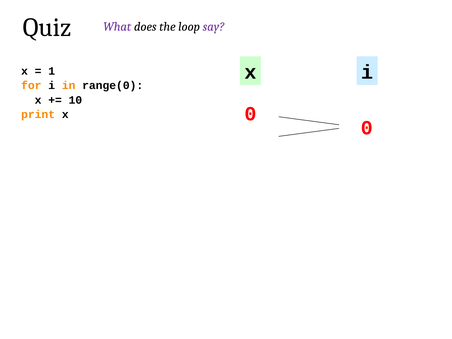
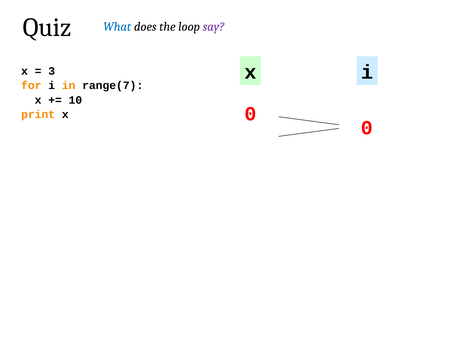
What colour: purple -> blue
1: 1 -> 3
range(0: range(0 -> range(7
